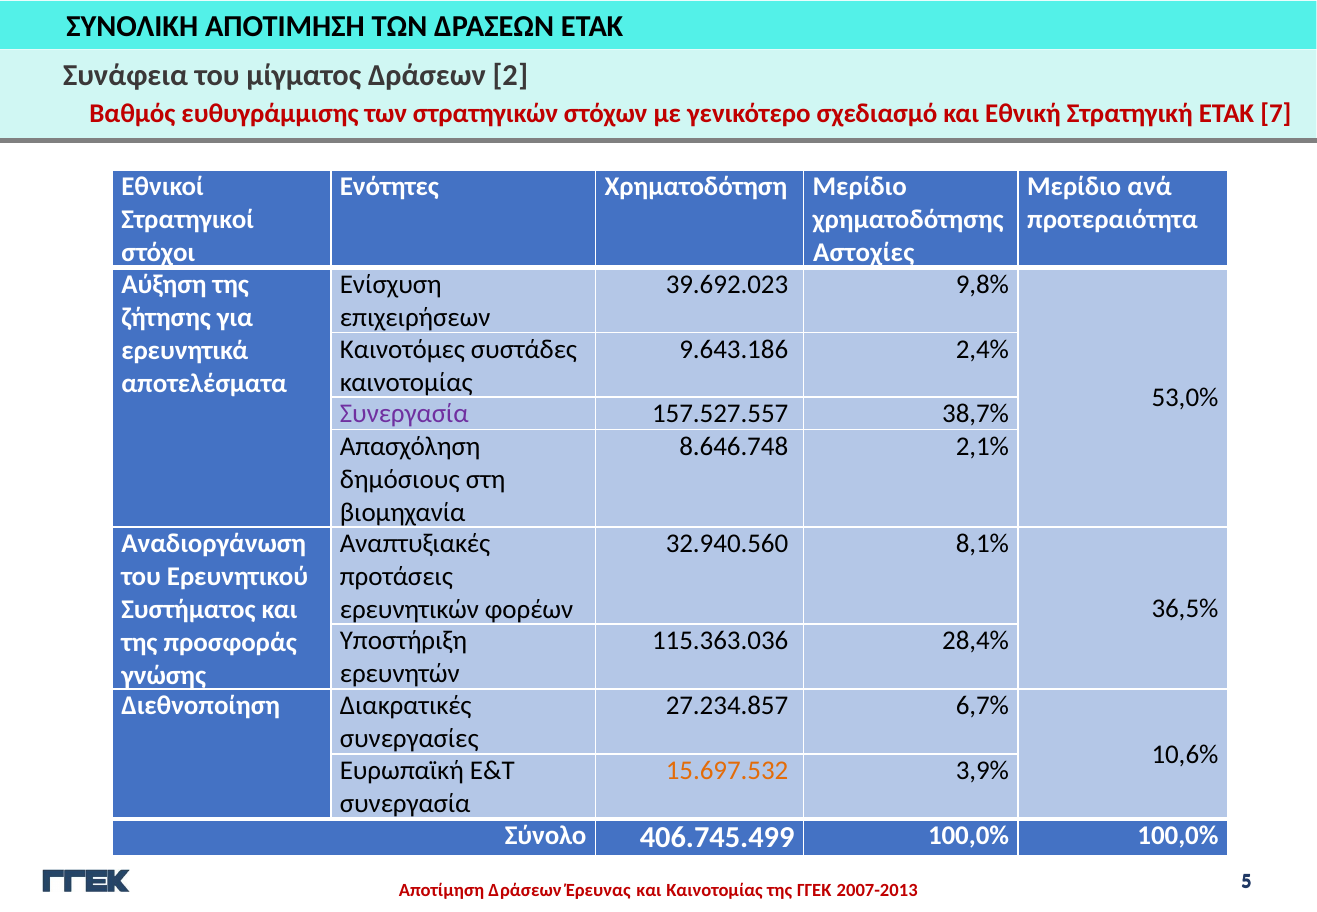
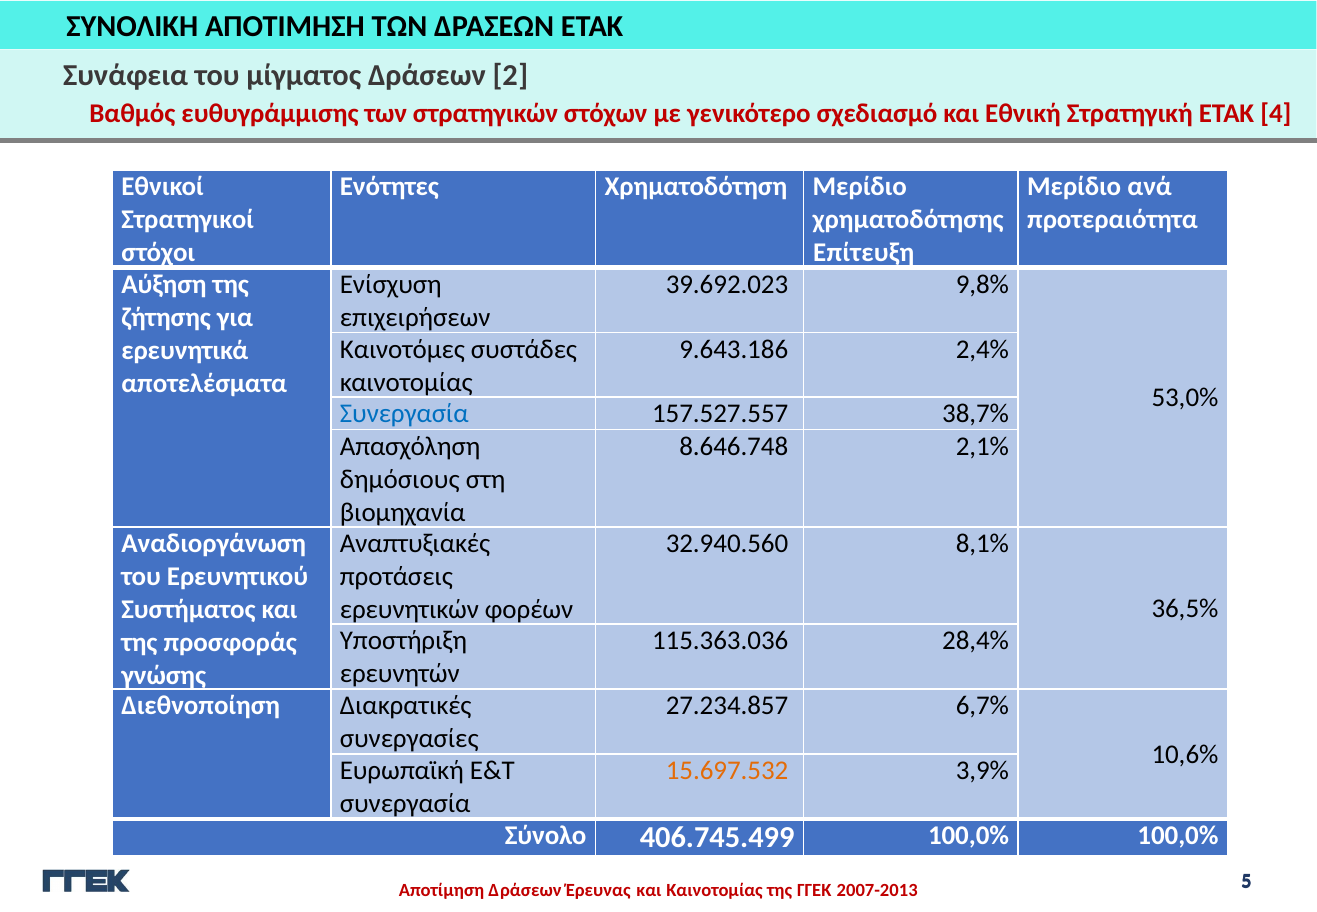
7: 7 -> 4
Αστοχίες: Αστοχίες -> Επίτευξη
Συνεργασία at (404, 414) colour: purple -> blue
